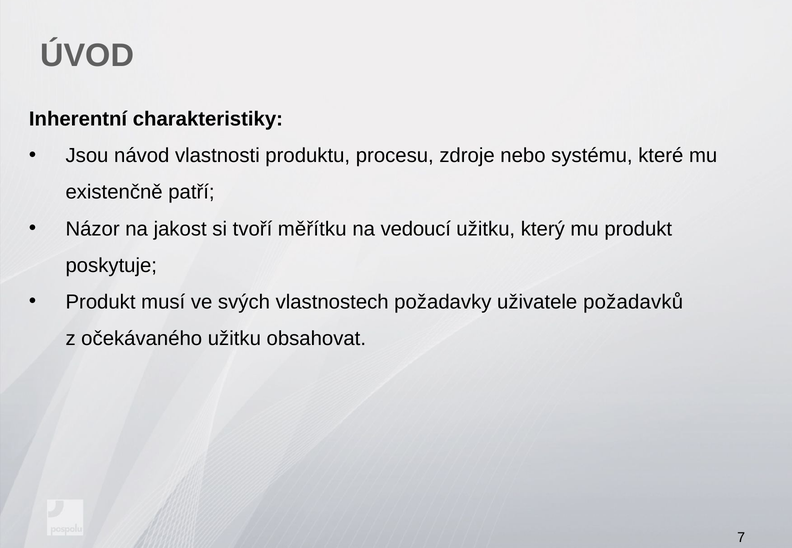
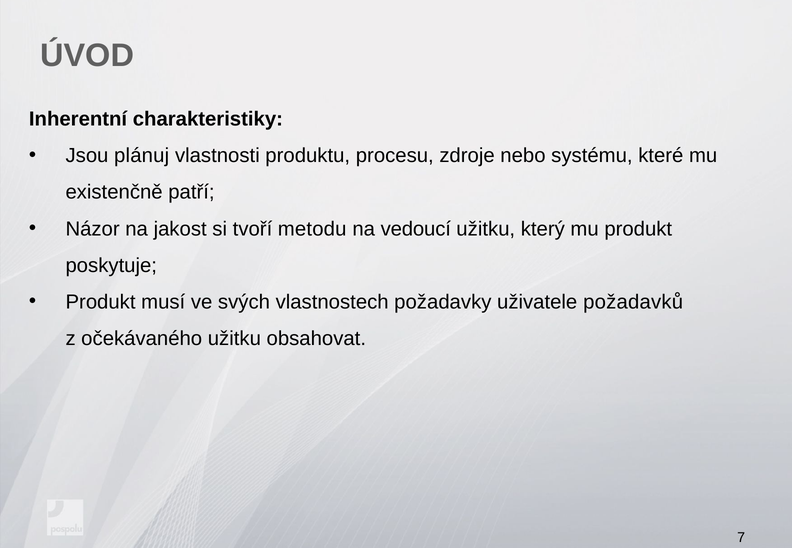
návod: návod -> plánuj
měřítku: měřítku -> metodu
